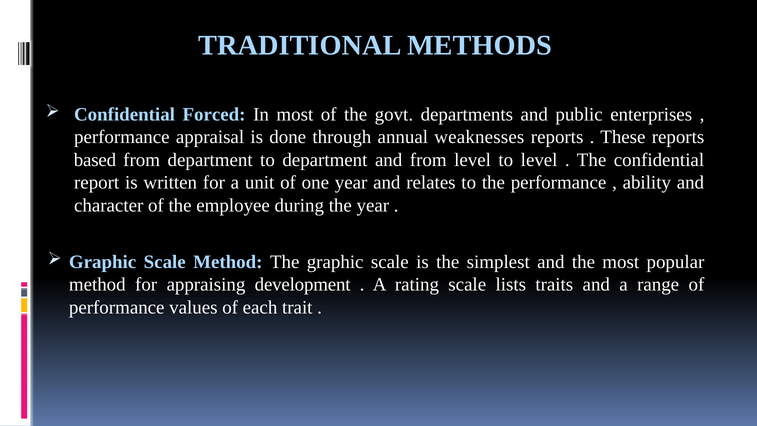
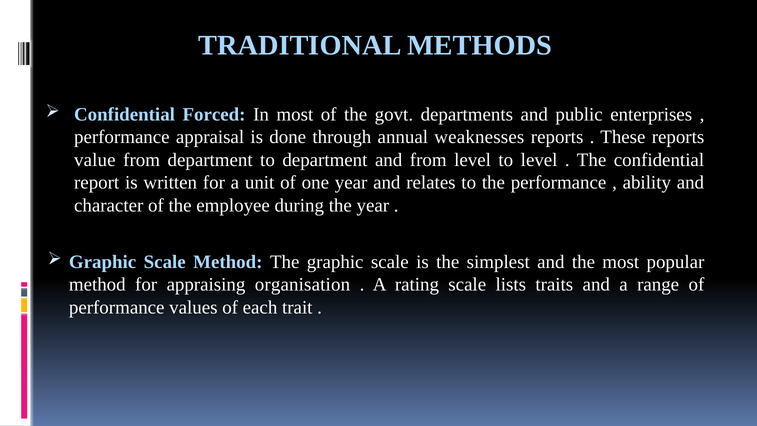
based: based -> value
development: development -> organisation
